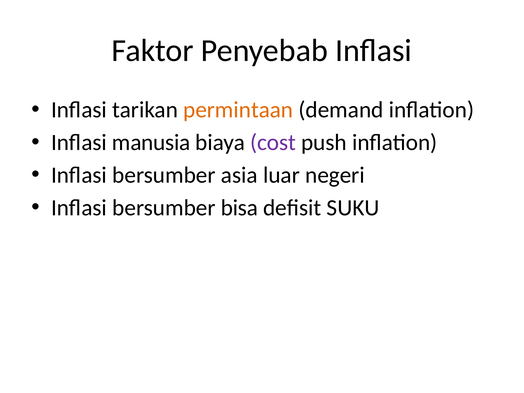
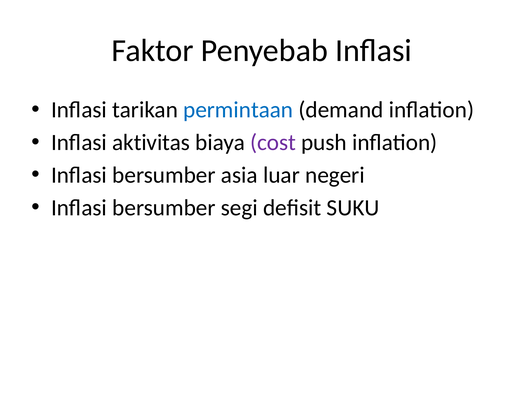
permintaan colour: orange -> blue
manusia: manusia -> aktivitas
bisa: bisa -> segi
